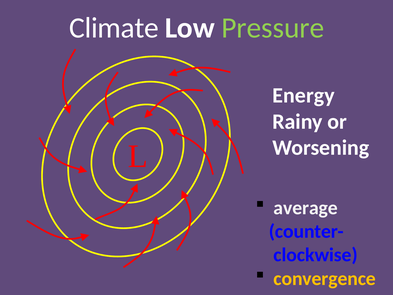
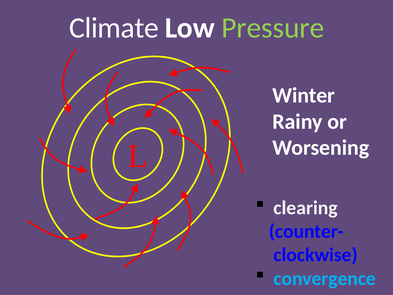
Energy: Energy -> Winter
average: average -> clearing
convergence colour: yellow -> light blue
